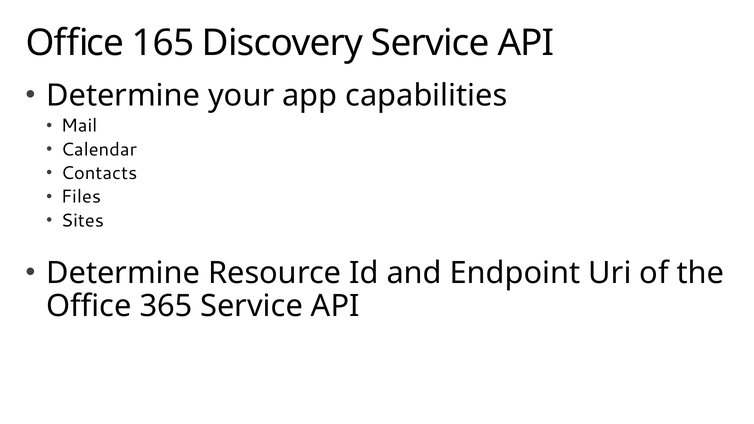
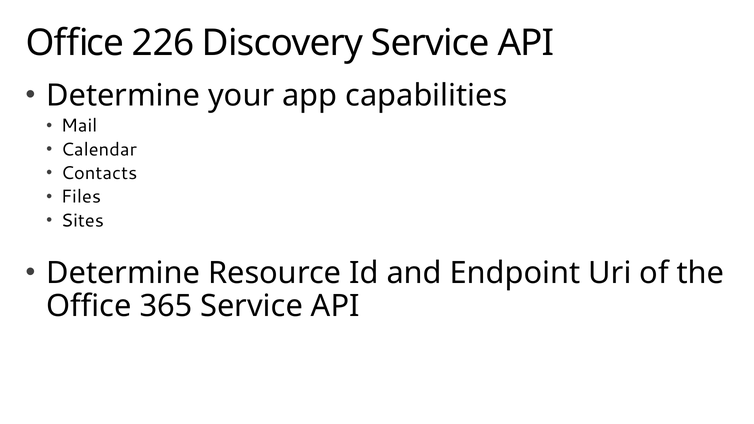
165: 165 -> 226
